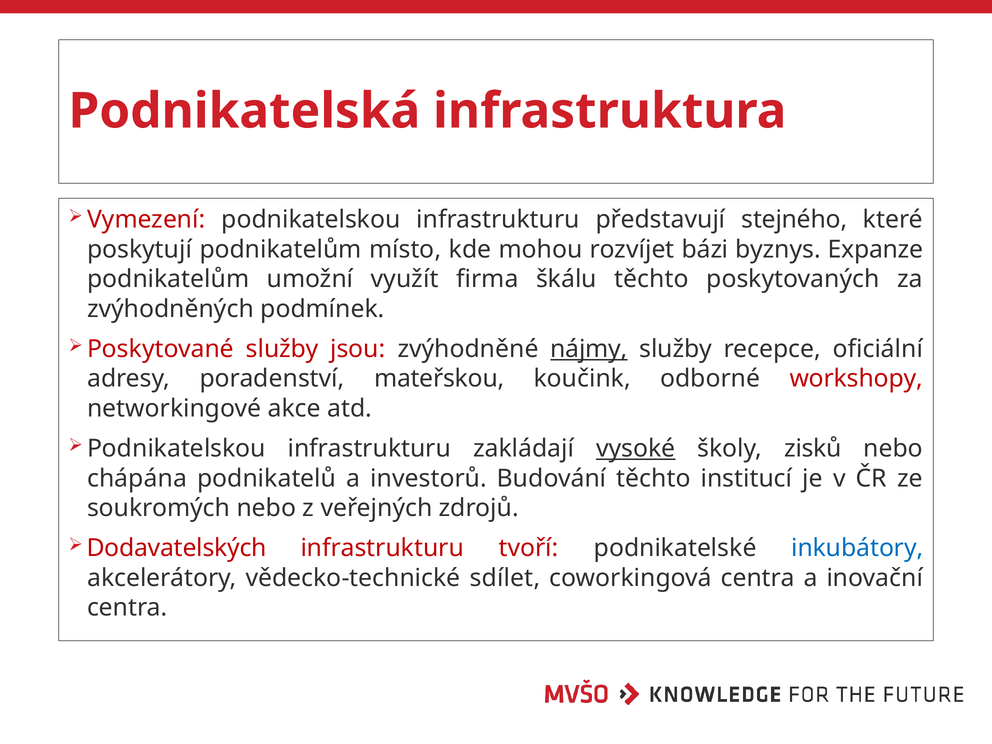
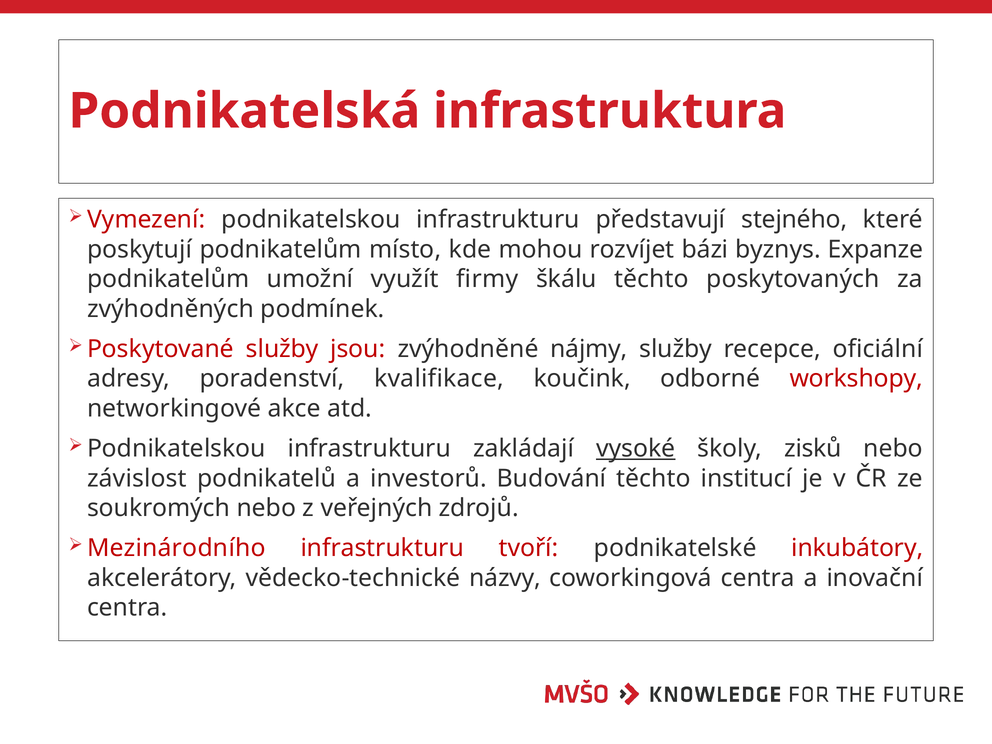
firma: firma -> firmy
nájmy underline: present -> none
mateřskou: mateřskou -> kvalifikace
chápána: chápána -> závislost
Dodavatelských: Dodavatelských -> Mezinárodního
inkubátory colour: blue -> red
sdílet: sdílet -> názvy
